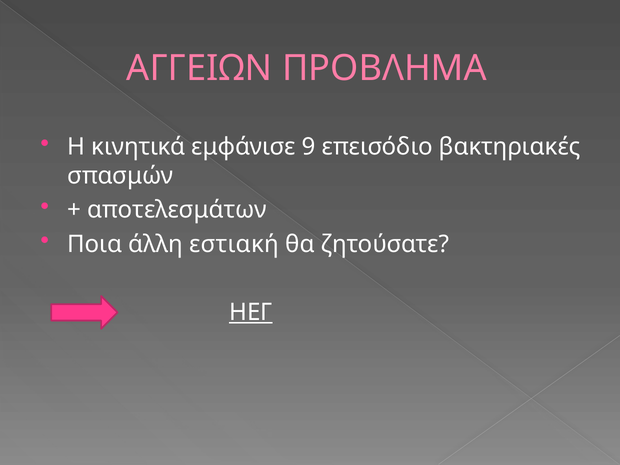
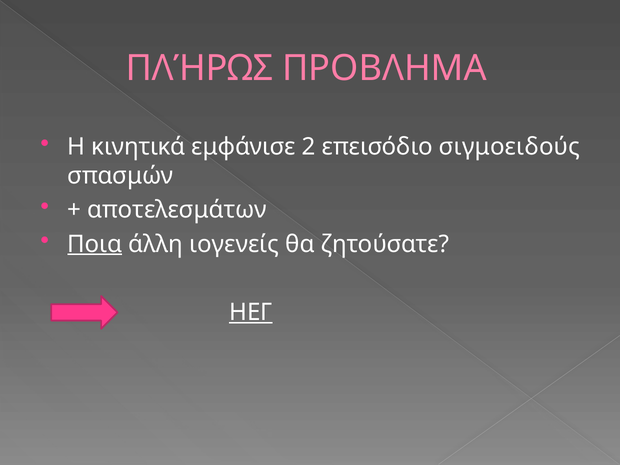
ΑΓΓΕΙΩΝ: ΑΓΓΕΙΩΝ -> ΠΛΉΡΩΣ
9: 9 -> 2
βακτηριακές: βακτηριακές -> σιγμοειδούς
Ποια underline: none -> present
εστιακή: εστιακή -> ιογενείς
